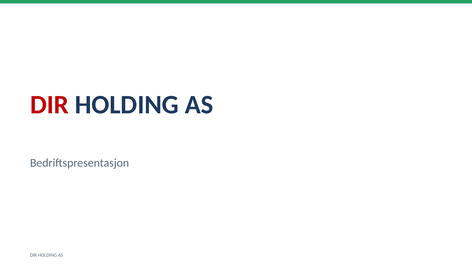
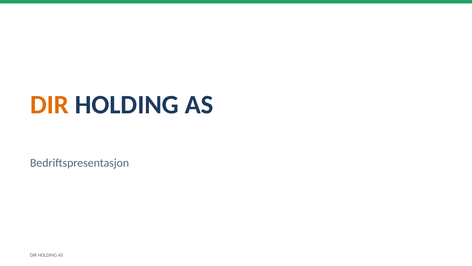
DIR at (49, 105) colour: red -> orange
